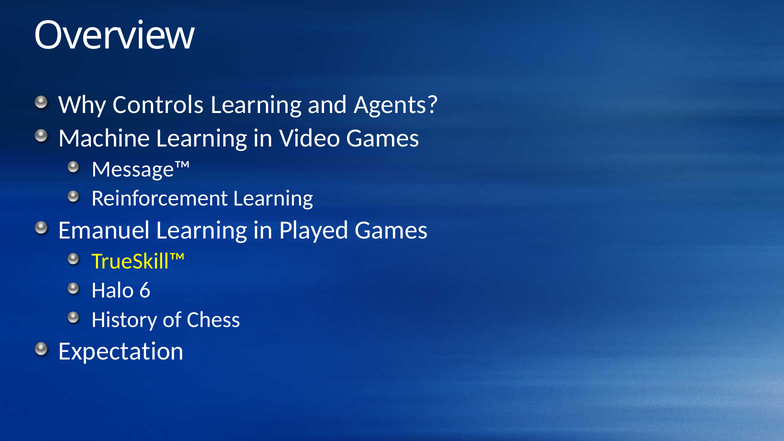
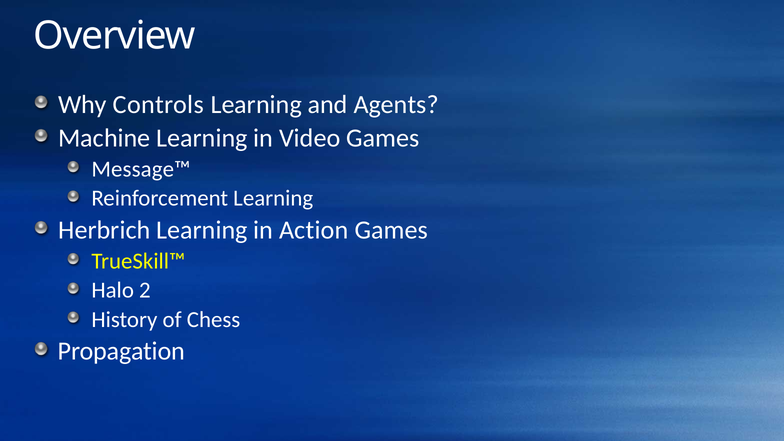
Emanuel: Emanuel -> Herbrich
Played: Played -> Action
6: 6 -> 2
Expectation: Expectation -> Propagation
